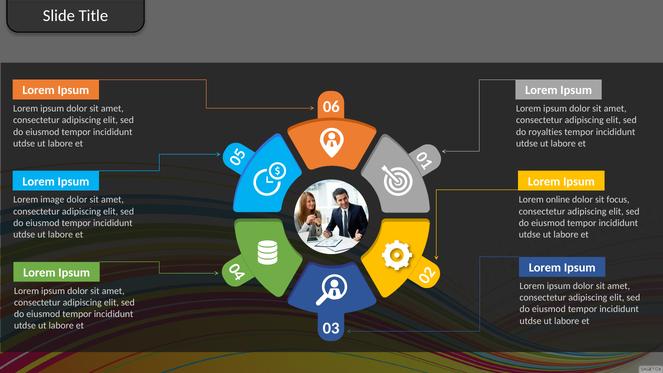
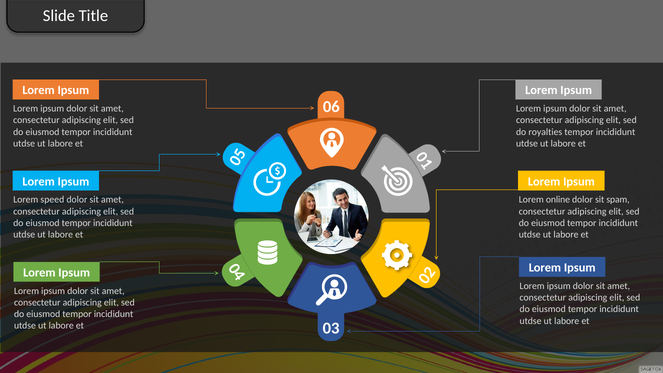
image: image -> speed
focus: focus -> spam
